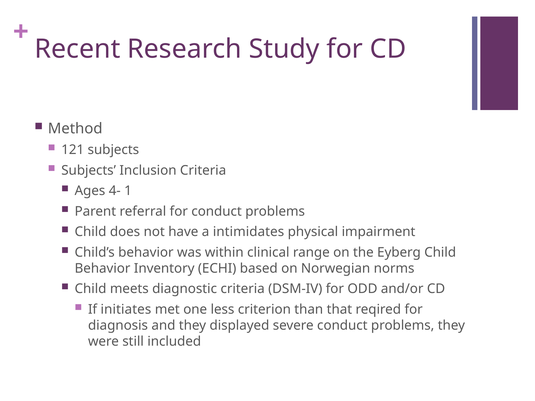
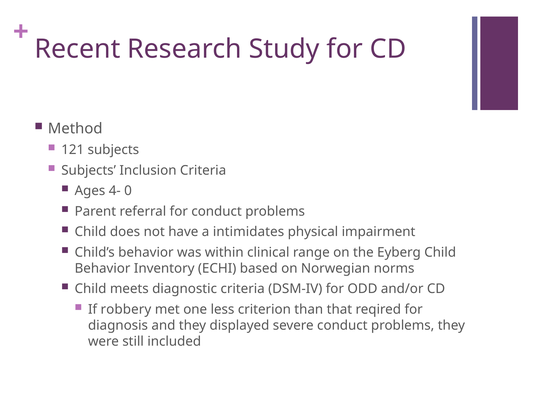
1: 1 -> 0
initiates: initiates -> robbery
